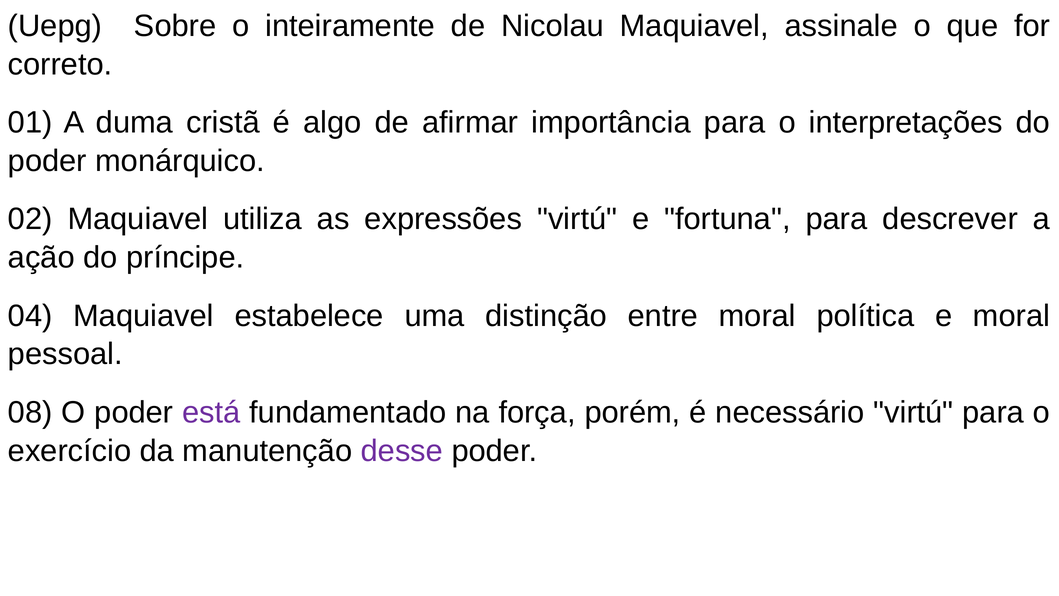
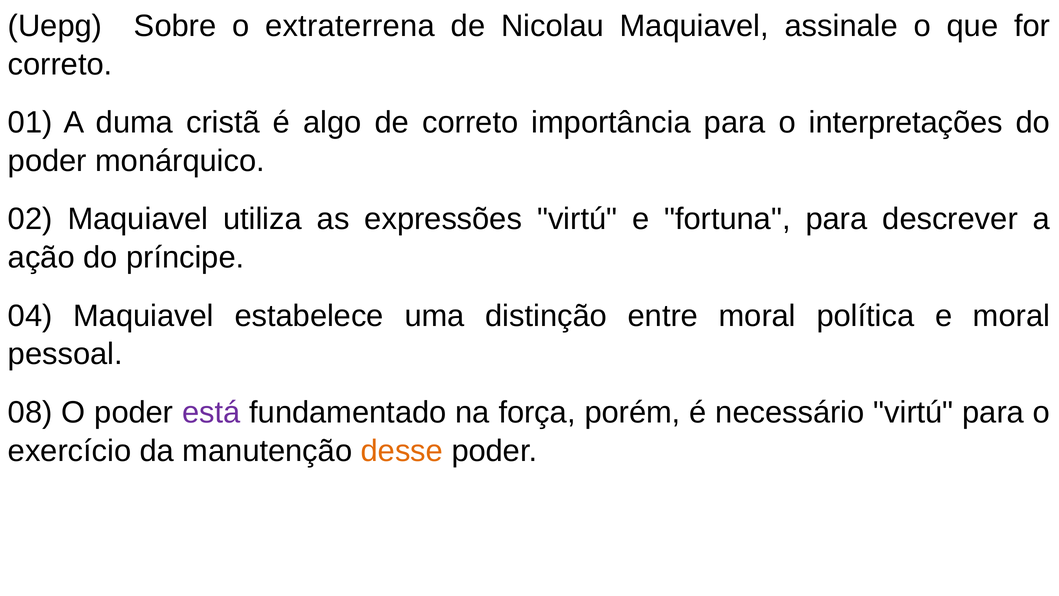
inteiramente: inteiramente -> extraterrena
de afirmar: afirmar -> correto
desse colour: purple -> orange
